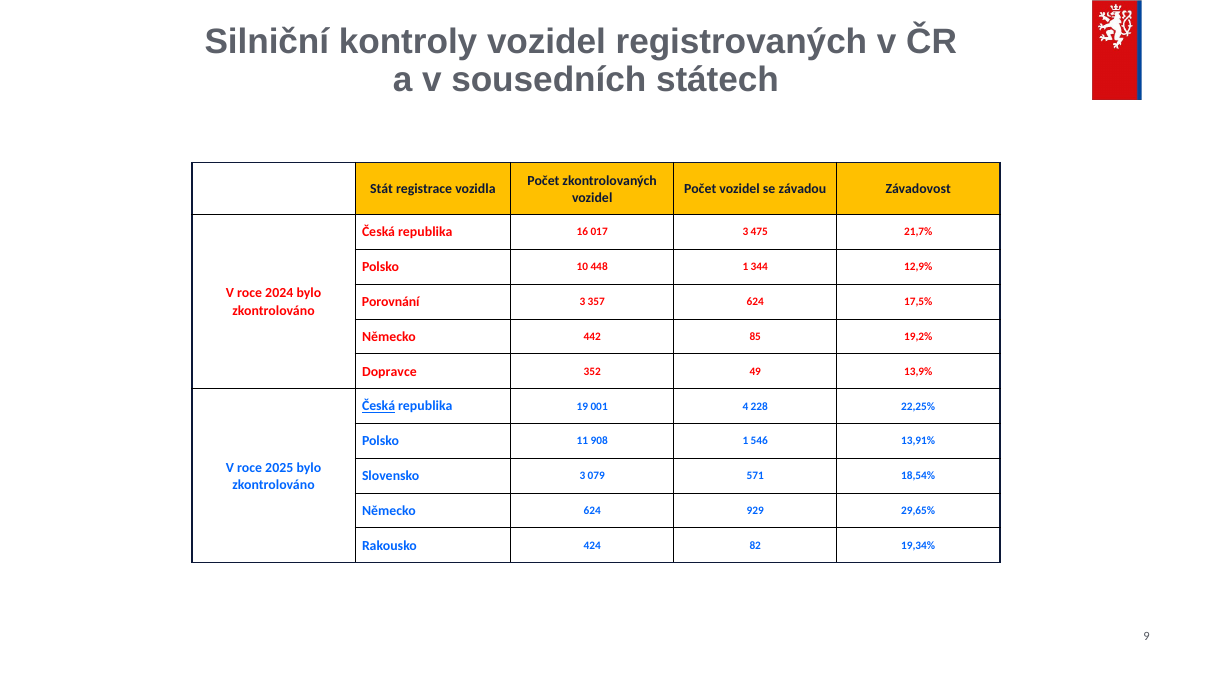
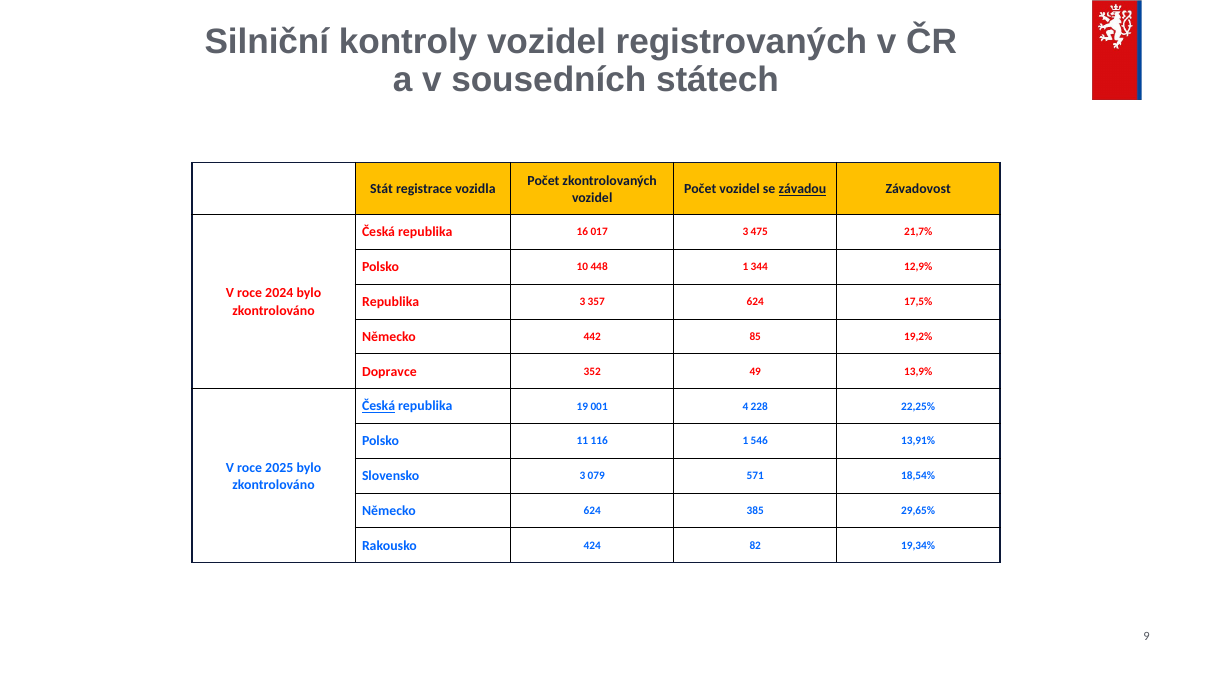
závadou underline: none -> present
Porovnání at (391, 302): Porovnání -> Republika
908: 908 -> 116
929: 929 -> 385
